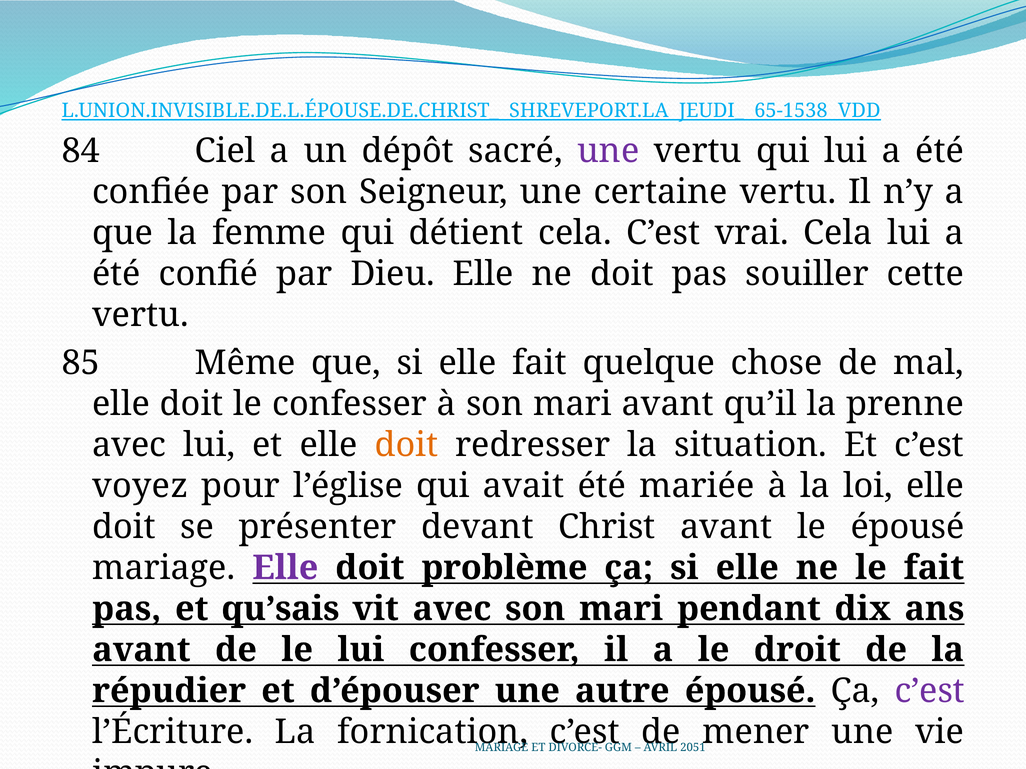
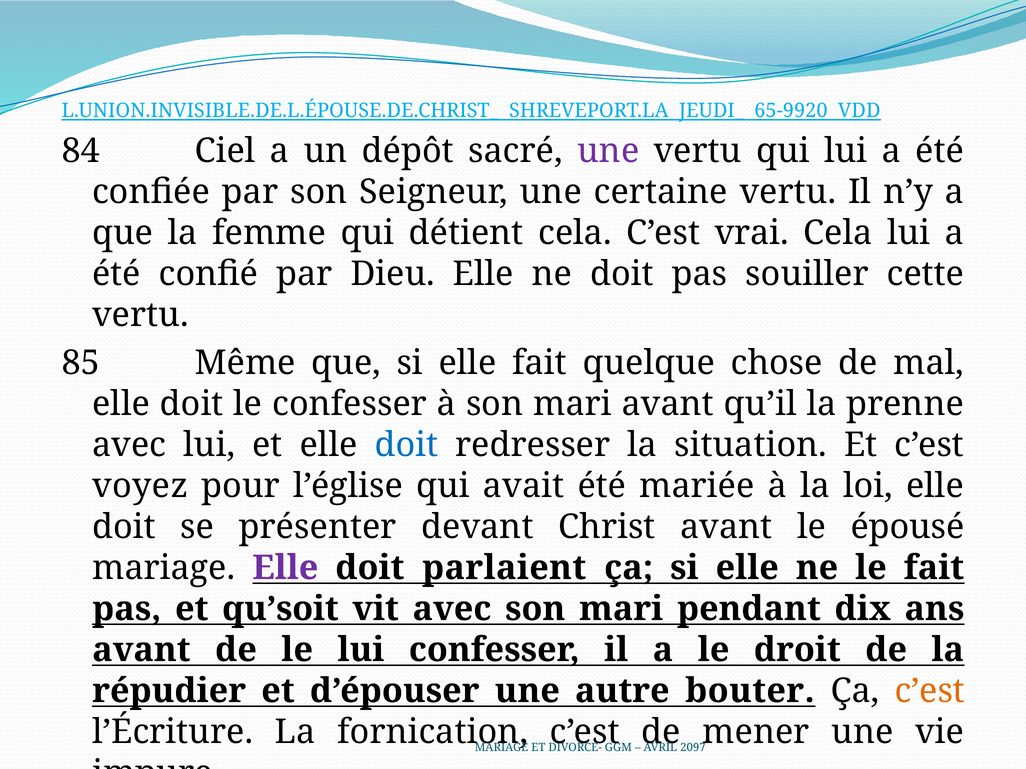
65-1538: 65-1538 -> 65-9920
doit at (406, 445) colour: orange -> blue
problème: problème -> parlaient
qu’sais: qu’sais -> qu’soit
autre épousé: épousé -> bouter
c’est at (930, 691) colour: purple -> orange
2051: 2051 -> 2097
